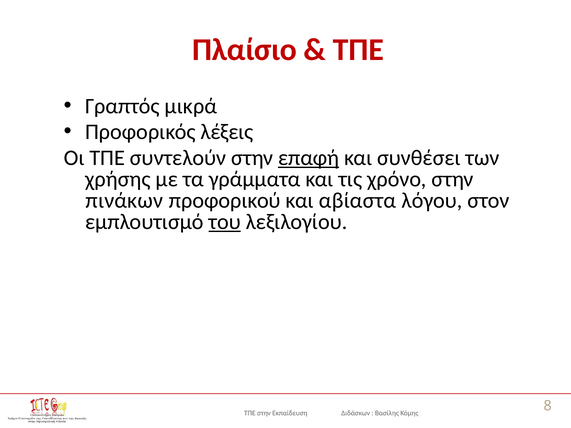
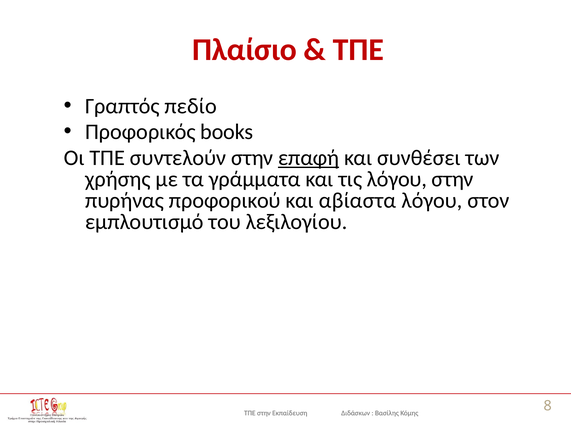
μικρά: μικρά -> πεδίο
λέξεις: λέξεις -> books
τις χρόνο: χρόνο -> λόγου
πινάκων: πινάκων -> πυρήνας
του underline: present -> none
